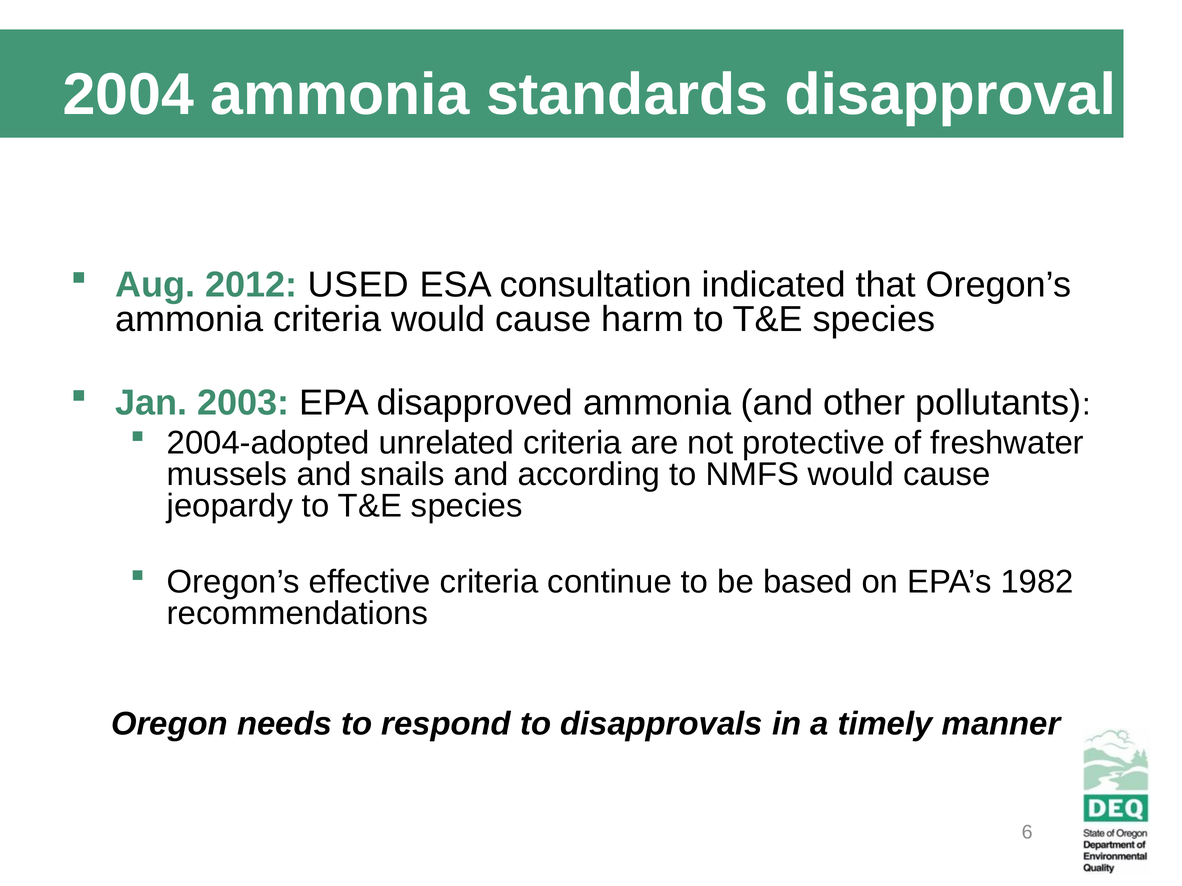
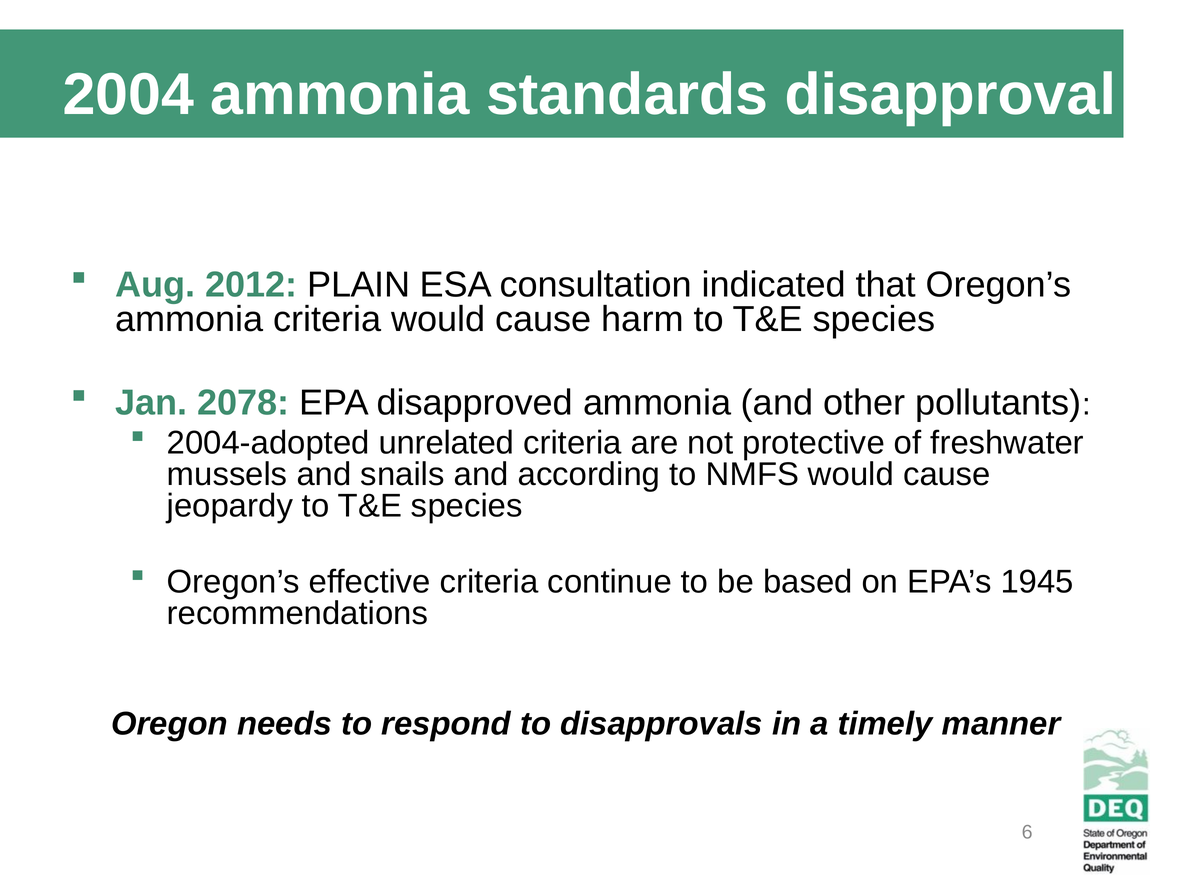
USED: USED -> PLAIN
2003: 2003 -> 2078
1982: 1982 -> 1945
